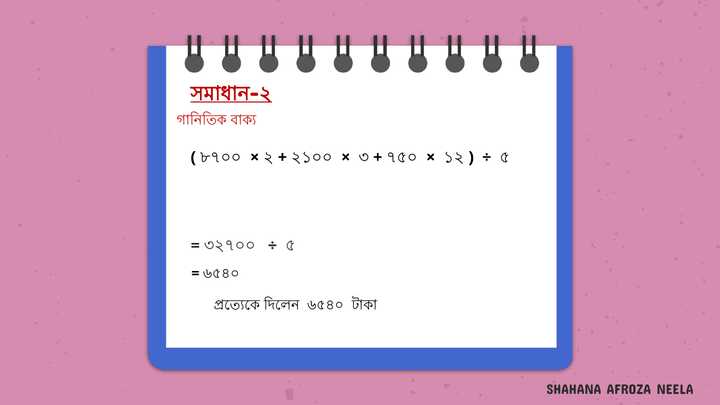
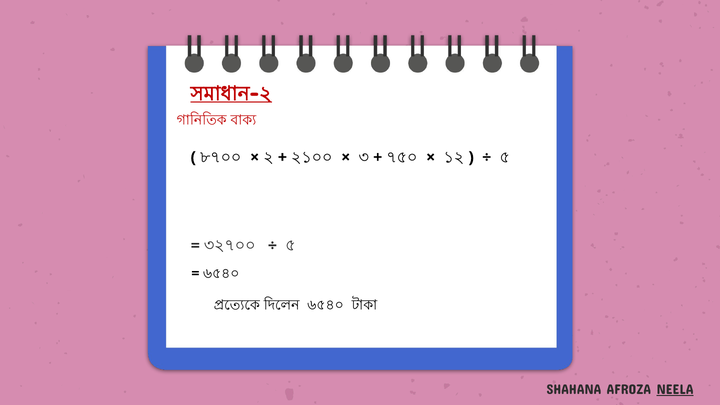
NEELA underline: none -> present
